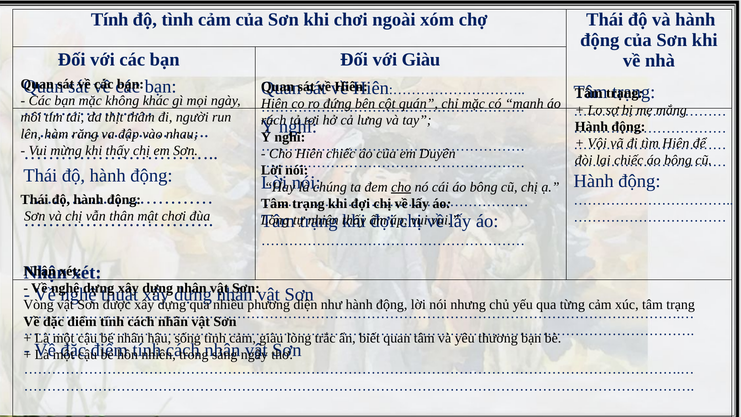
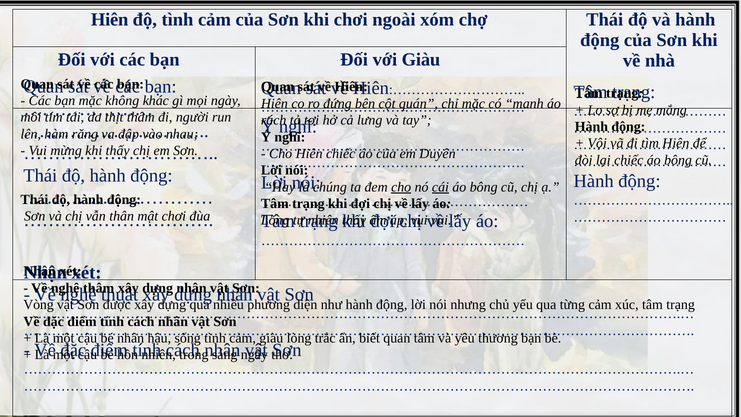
Tính at (110, 20): Tính -> Hiên
cái underline: none -> present
dựng at (99, 288): dựng -> thâm
